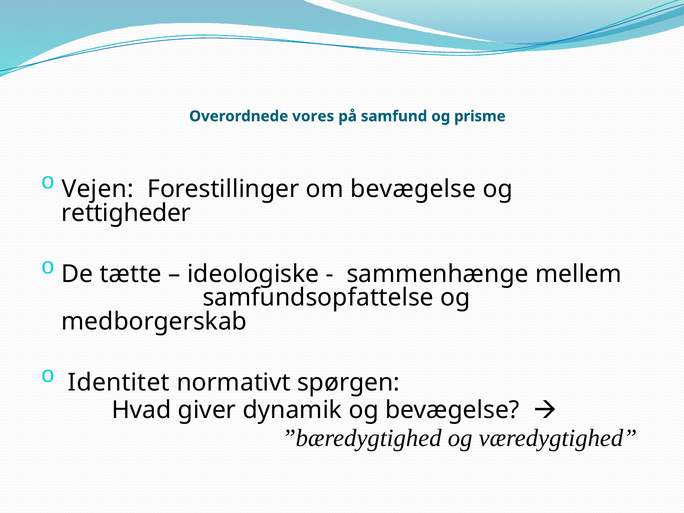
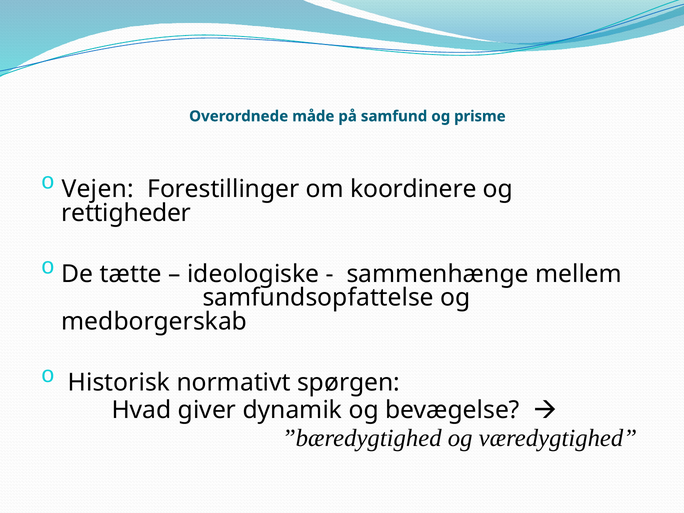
vores: vores -> måde
om bevægelse: bevægelse -> koordinere
Identitet: Identitet -> Historisk
